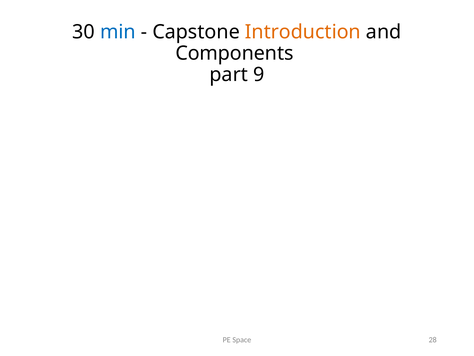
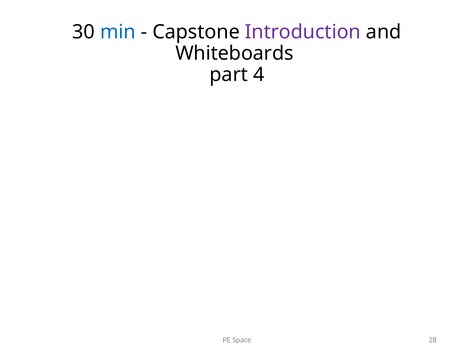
Introduction colour: orange -> purple
Components: Components -> Whiteboards
9: 9 -> 4
